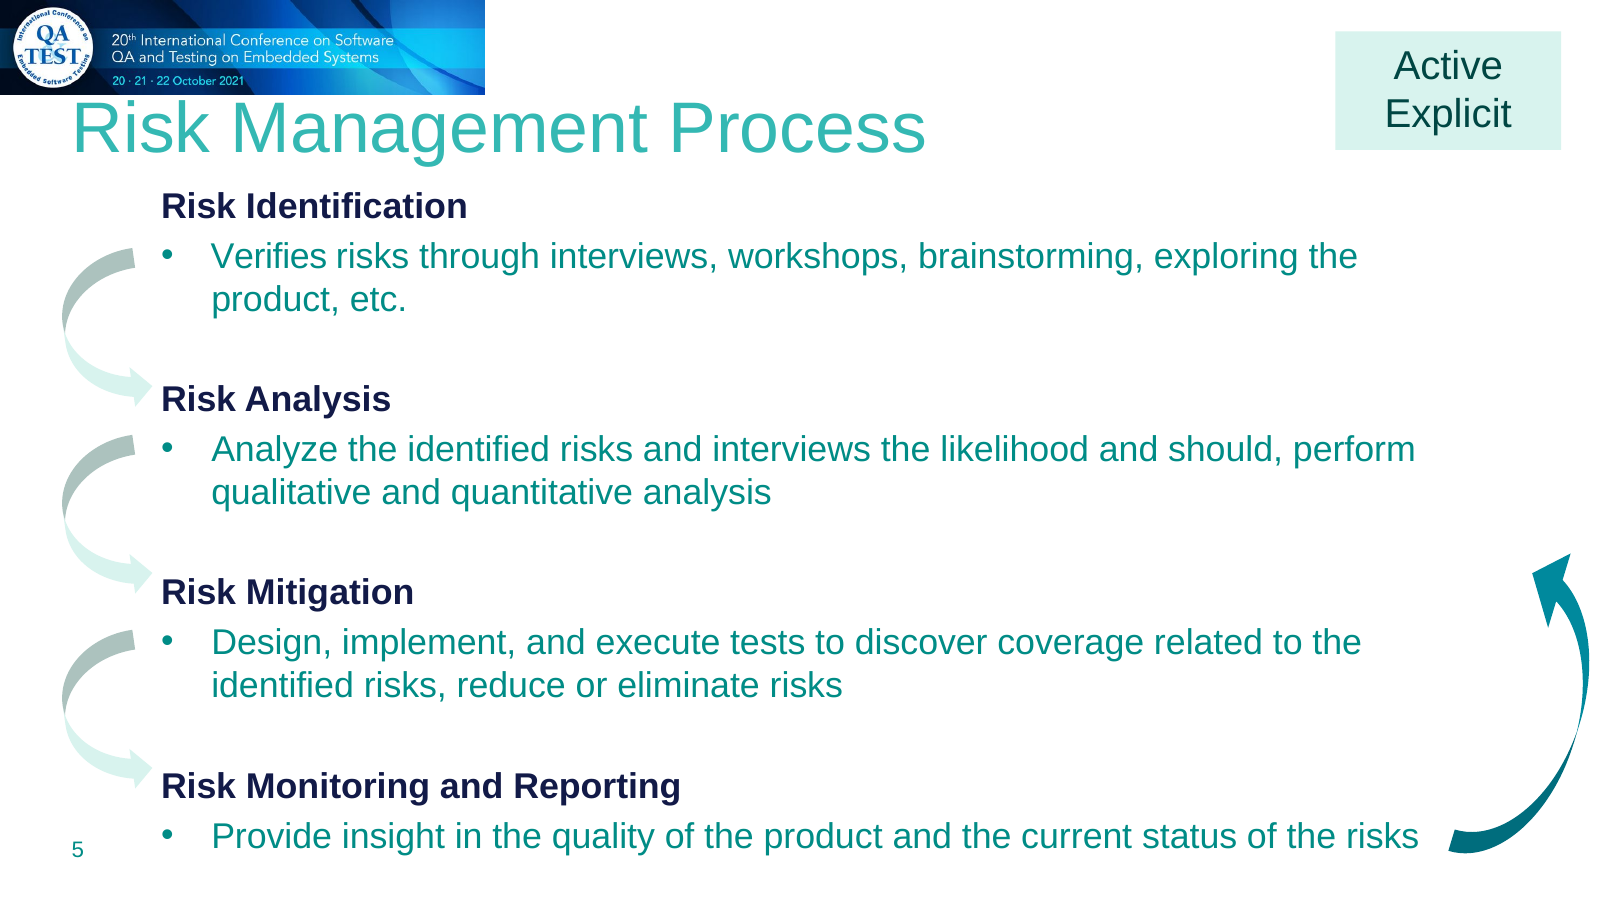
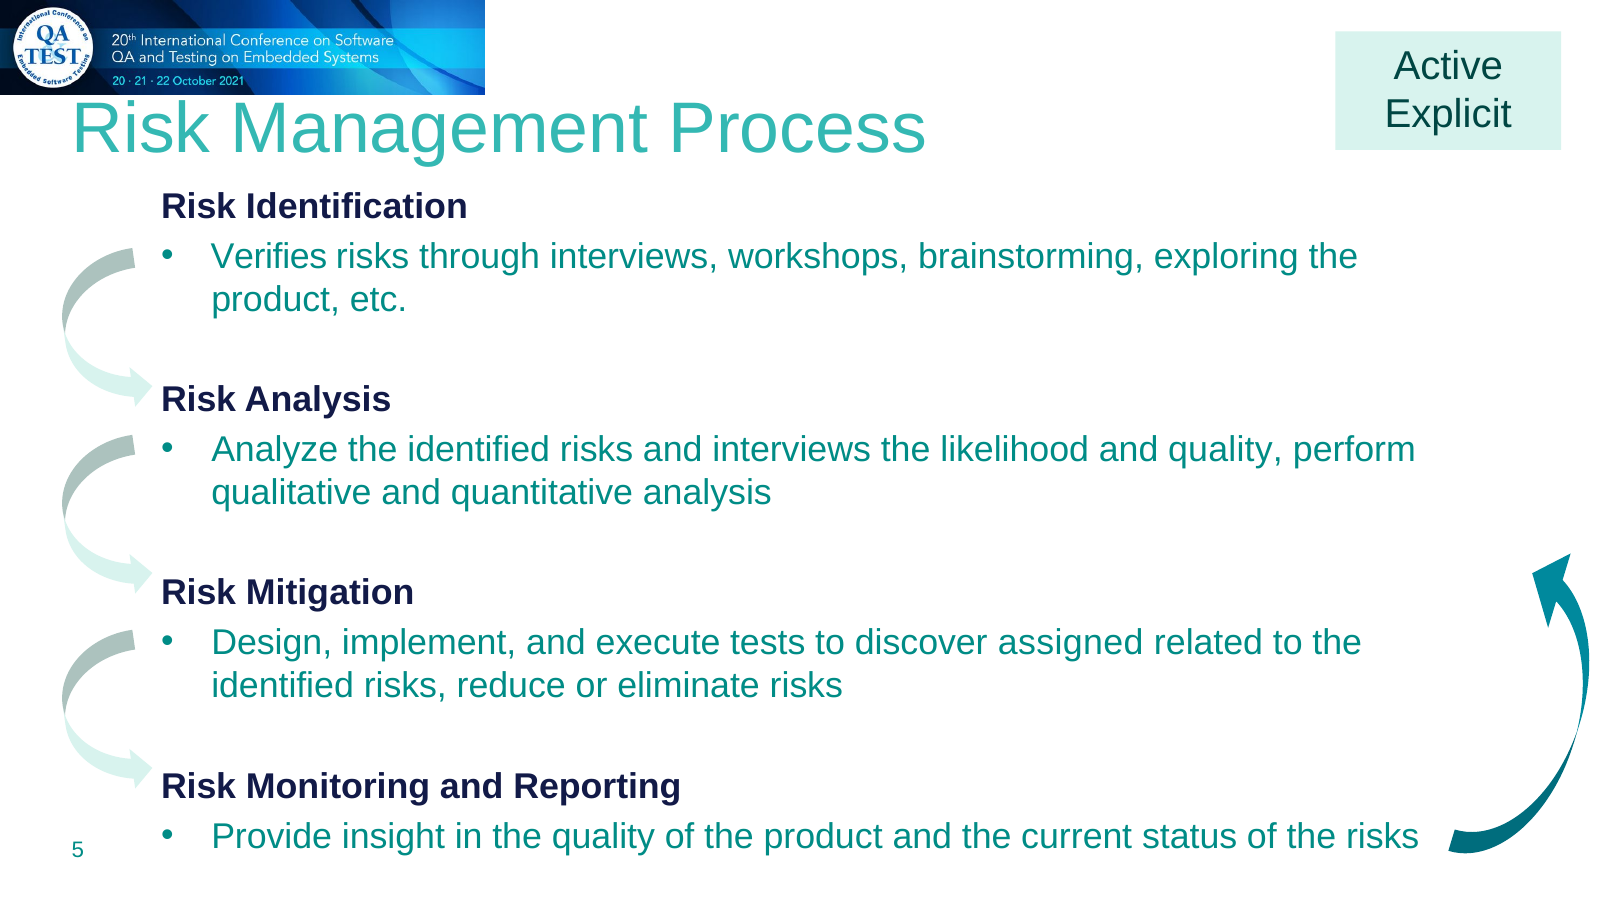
and should: should -> quality
coverage: coverage -> assigned
